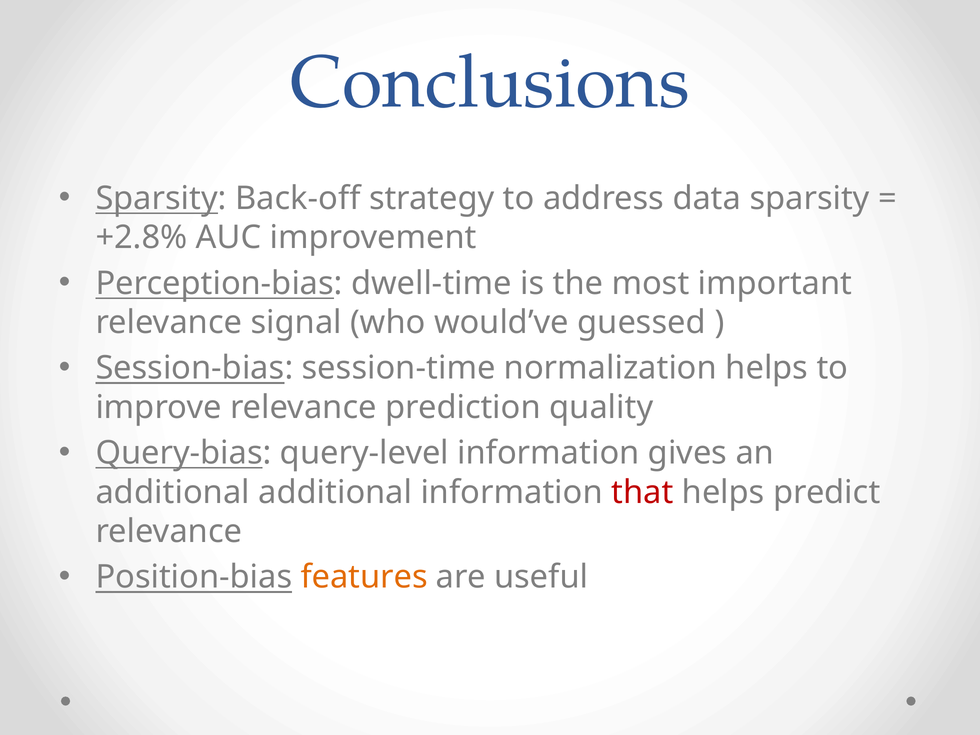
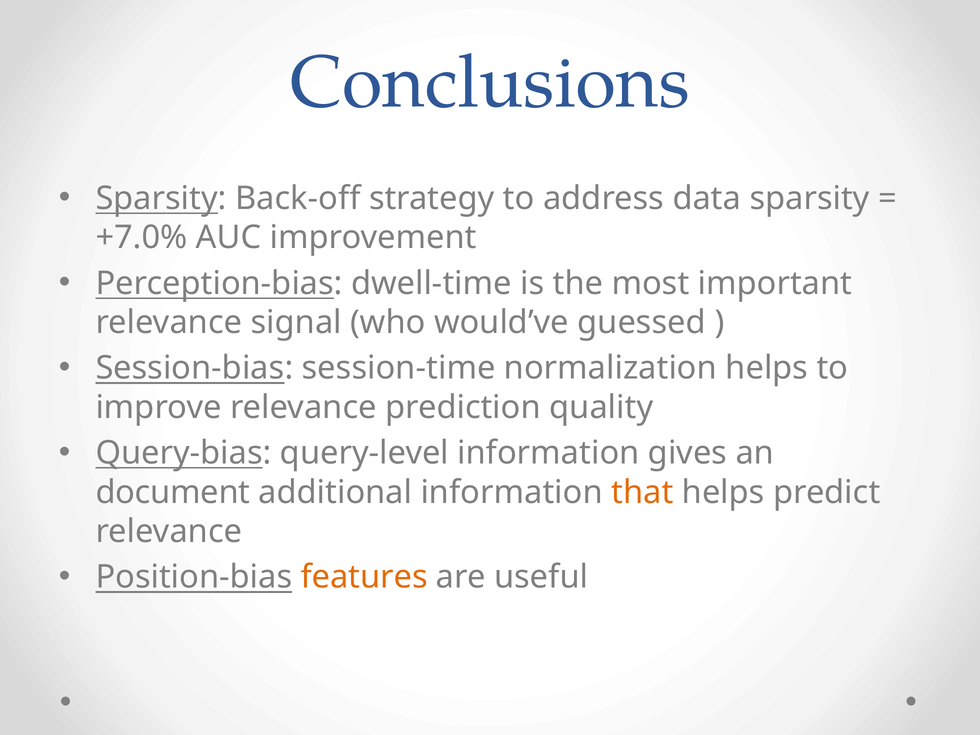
+2.8%: +2.8% -> +7.0%
additional at (173, 492): additional -> document
that colour: red -> orange
